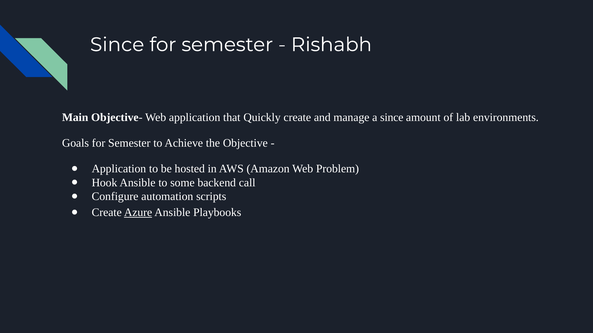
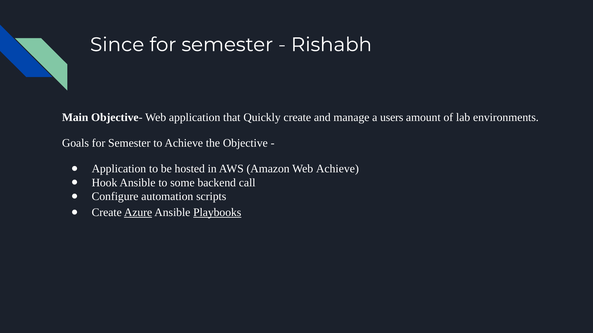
a since: since -> users
Web Problem: Problem -> Achieve
Playbooks underline: none -> present
